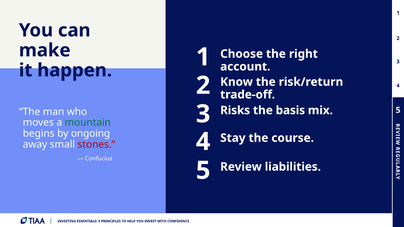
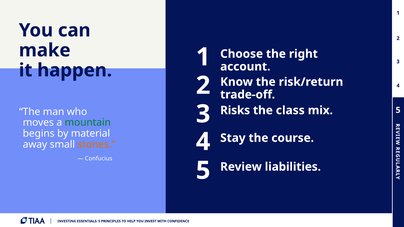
basis: basis -> class
ongoing: ongoing -> material
stones colour: red -> orange
